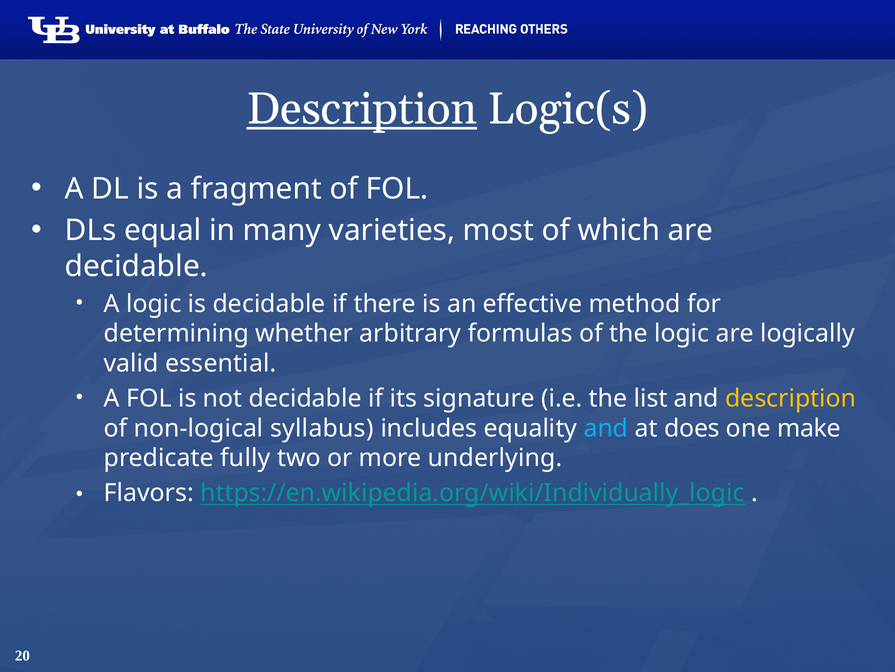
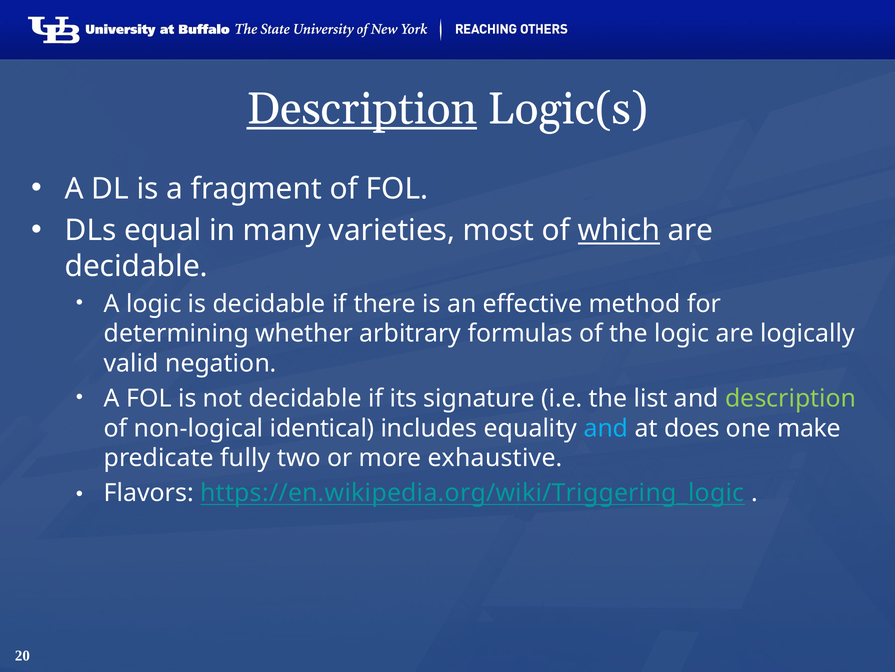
which underline: none -> present
essential: essential -> negation
description at (791, 398) colour: yellow -> light green
syllabus: syllabus -> identical
underlying: underlying -> exhaustive
https://en.wikipedia.org/wiki/Individually_logic: https://en.wikipedia.org/wiki/Individually_logic -> https://en.wikipedia.org/wiki/Triggering_logic
